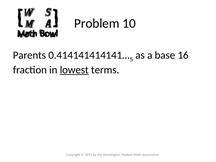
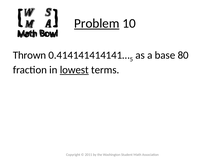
Problem underline: none -> present
Parents: Parents -> Thrown
16: 16 -> 80
